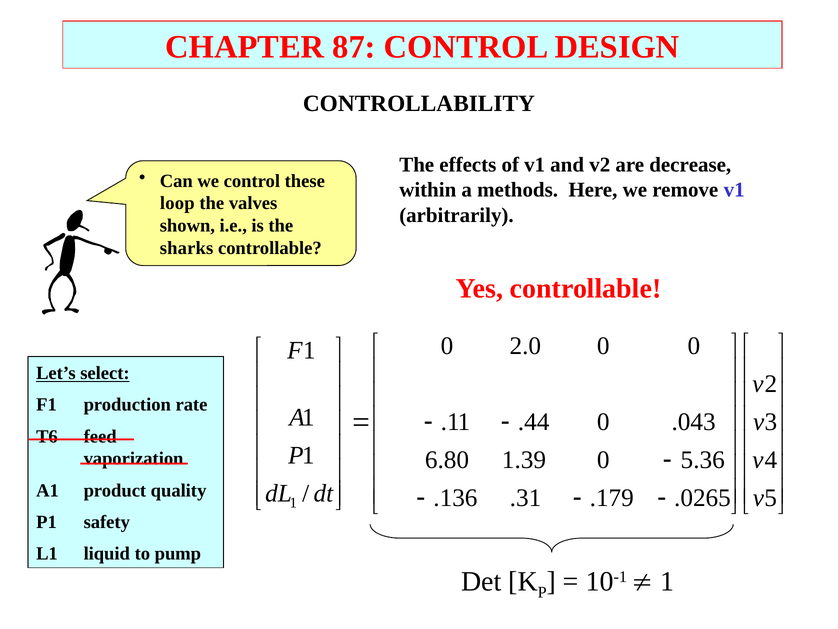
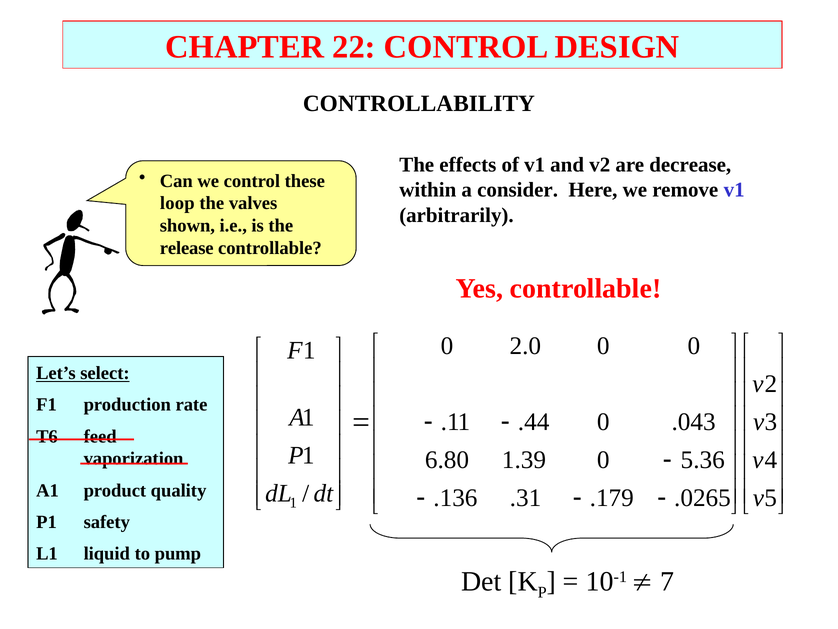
87: 87 -> 22
methods: methods -> consider
sharks: sharks -> release
1 at (667, 581): 1 -> 7
